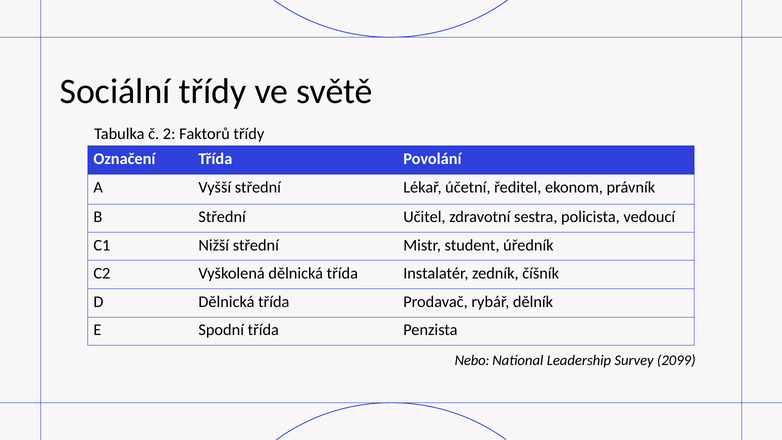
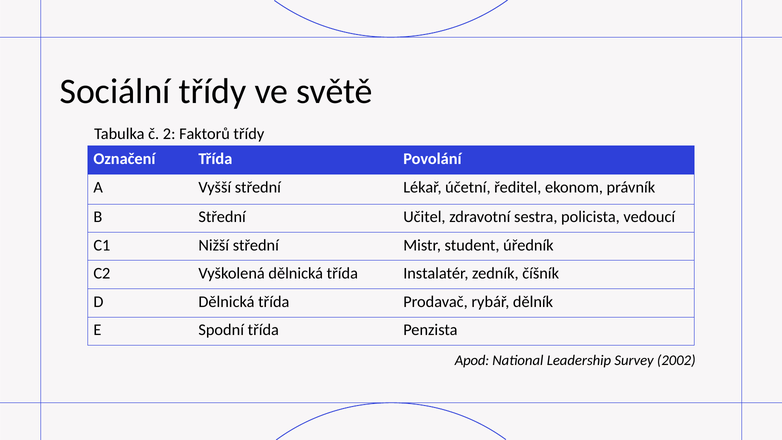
Nebo: Nebo -> Apod
2099: 2099 -> 2002
